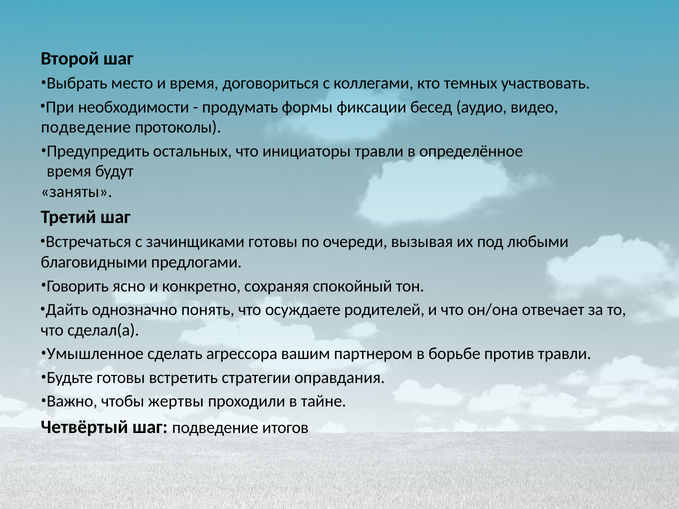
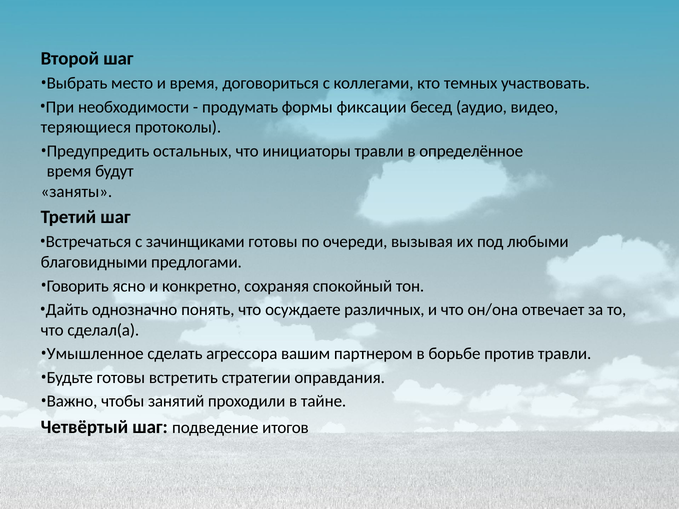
подведение at (86, 127): подведение -> теряющиеся
родителей: родителей -> различных
жертвы: жертвы -> занятий
